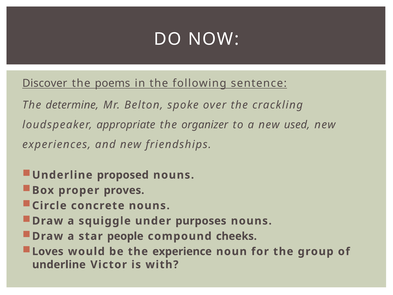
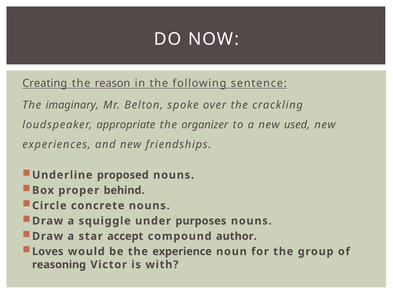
Discover: Discover -> Creating
poems: poems -> reason
determine: determine -> imaginary
proves: proves -> behind
people: people -> accept
cheeks: cheeks -> author
underline at (59, 264): underline -> reasoning
